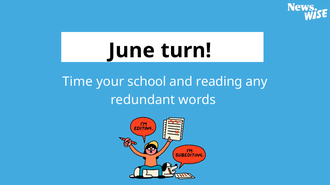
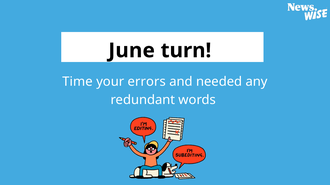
school: school -> errors
reading: reading -> needed
